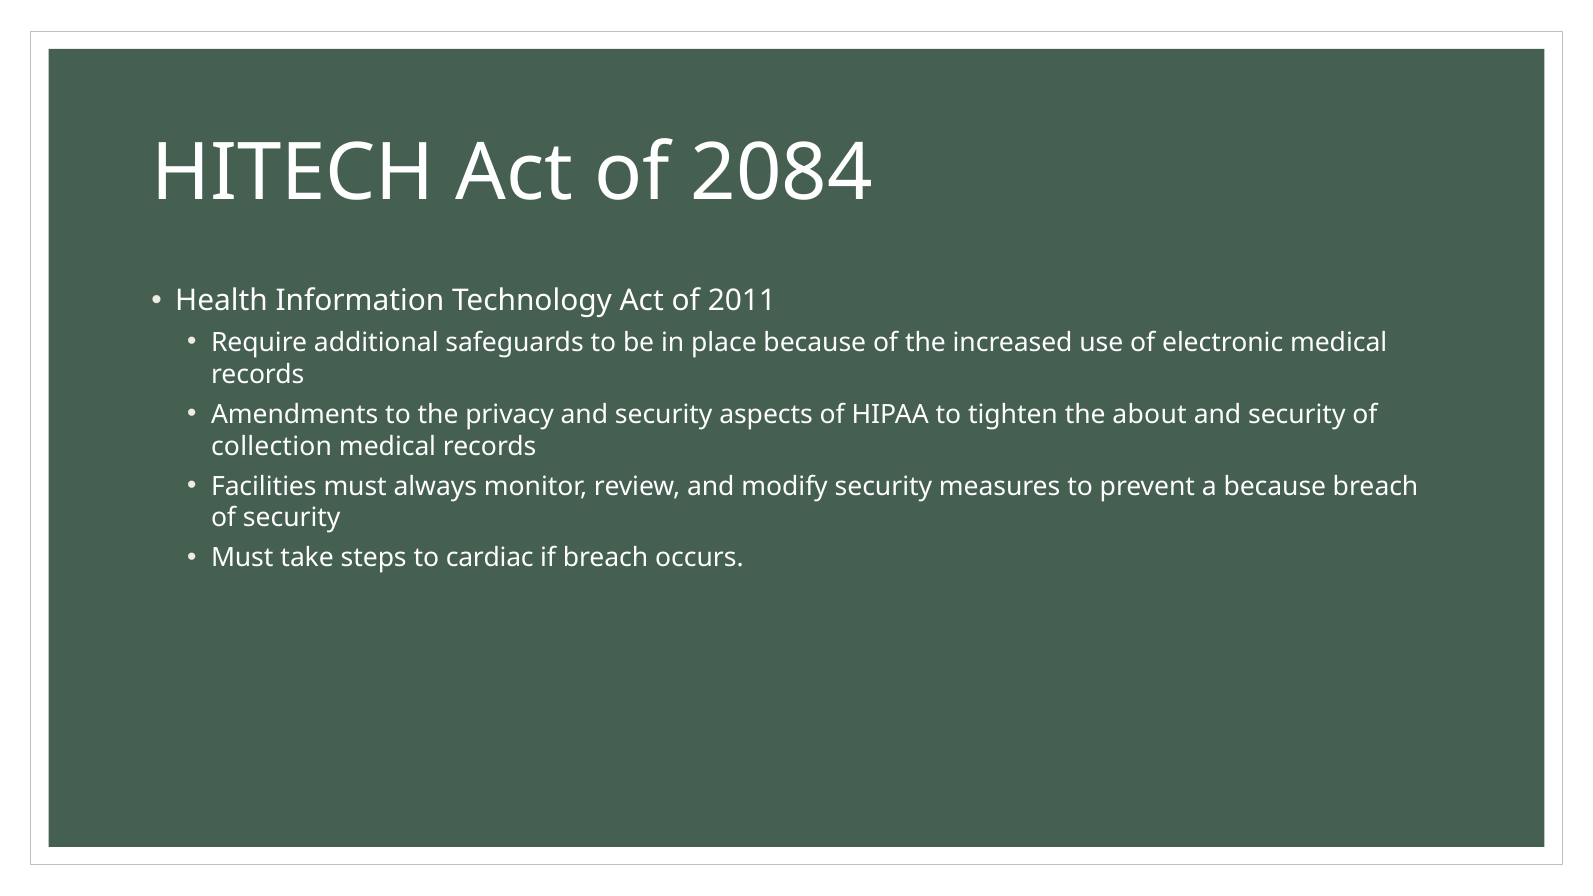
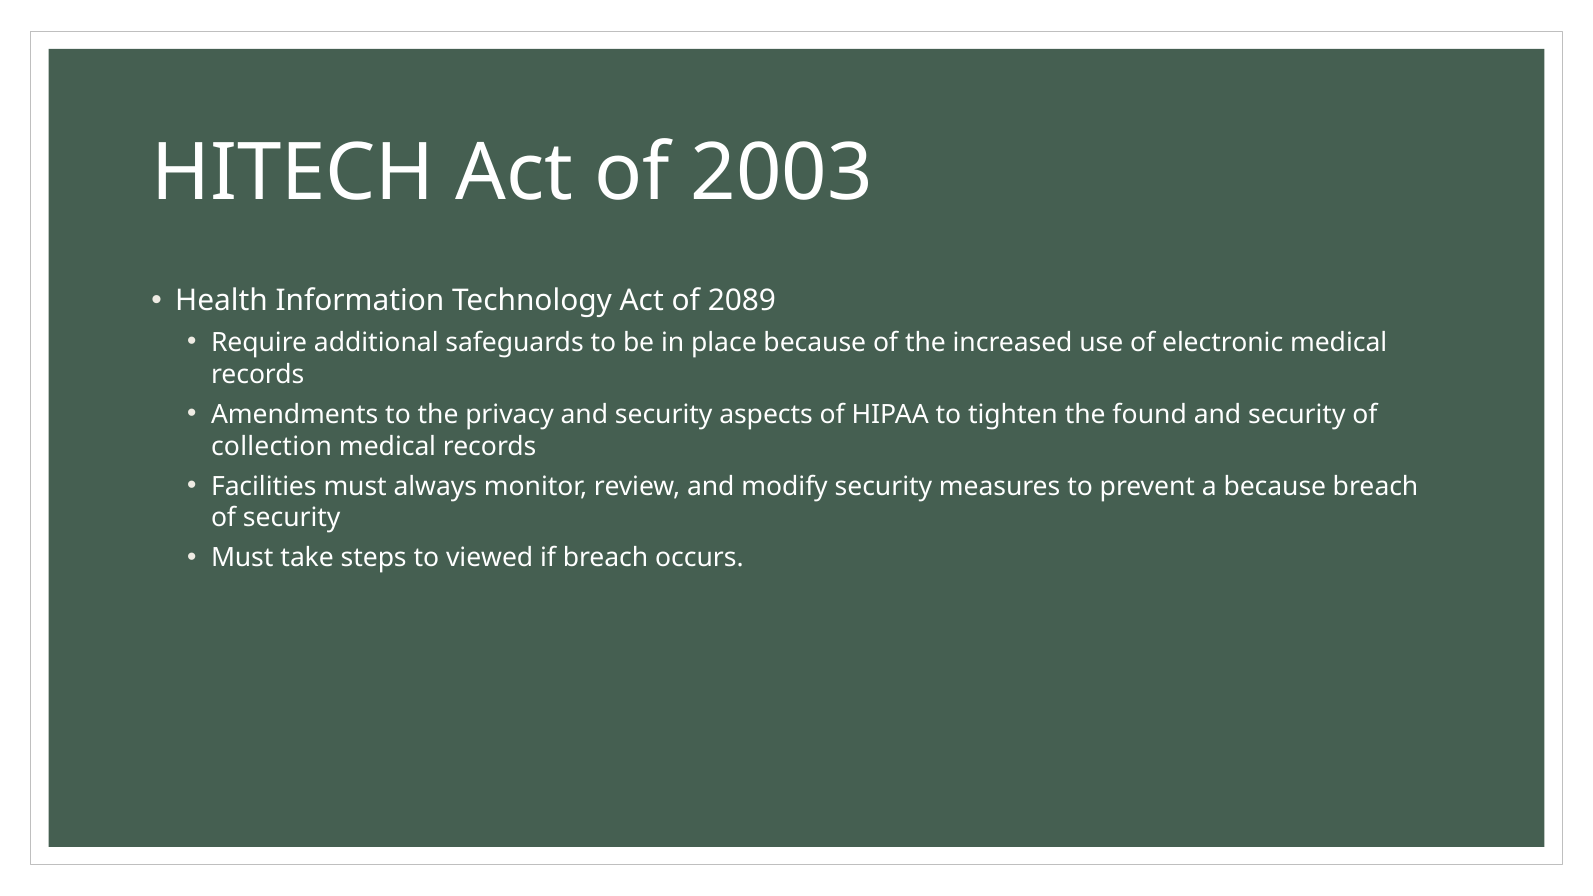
2084: 2084 -> 2003
2011: 2011 -> 2089
about: about -> found
cardiac: cardiac -> viewed
